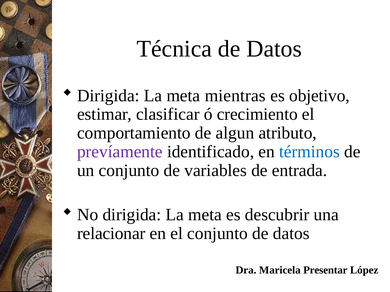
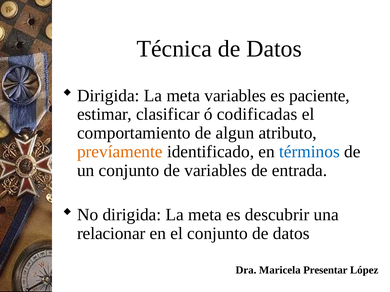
meta mientras: mientras -> variables
objetivo: objetivo -> paciente
crecimiento: crecimiento -> codificadas
prevíamente colour: purple -> orange
